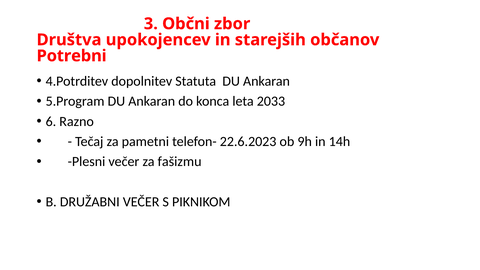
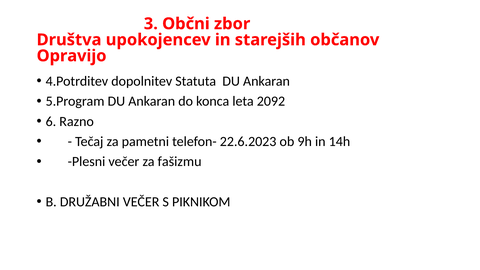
Potrebni: Potrebni -> Opravijo
2033: 2033 -> 2092
